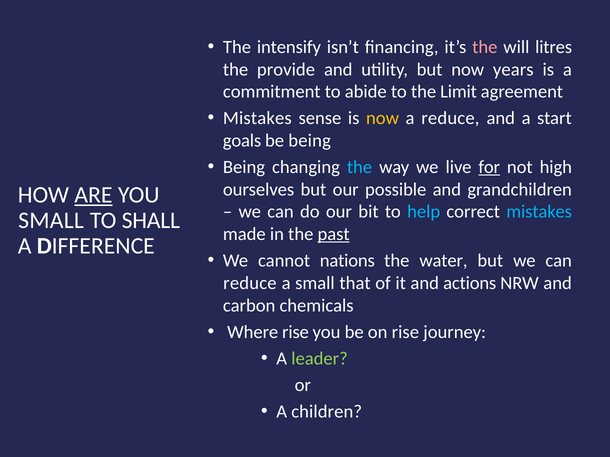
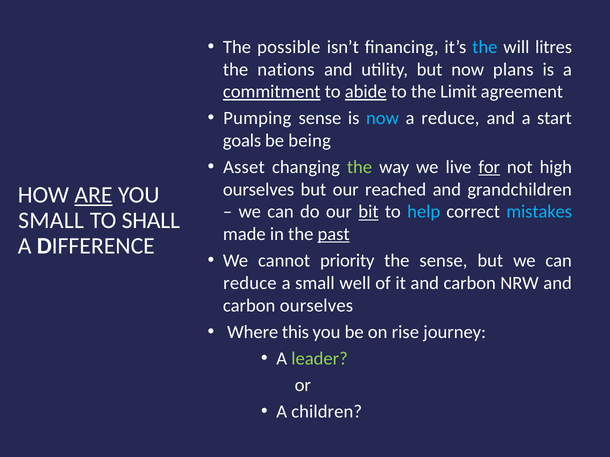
intensify: intensify -> possible
the at (485, 47) colour: pink -> light blue
provide: provide -> nations
years: years -> plans
commitment underline: none -> present
abide underline: none -> present
Mistakes at (257, 118): Mistakes -> Pumping
now at (383, 118) colour: yellow -> light blue
Being at (244, 167): Being -> Asset
the at (360, 167) colour: light blue -> light green
possible: possible -> reached
bit underline: none -> present
nations: nations -> priority
the water: water -> sense
that: that -> well
it and actions: actions -> carbon
carbon chemicals: chemicals -> ourselves
Where rise: rise -> this
